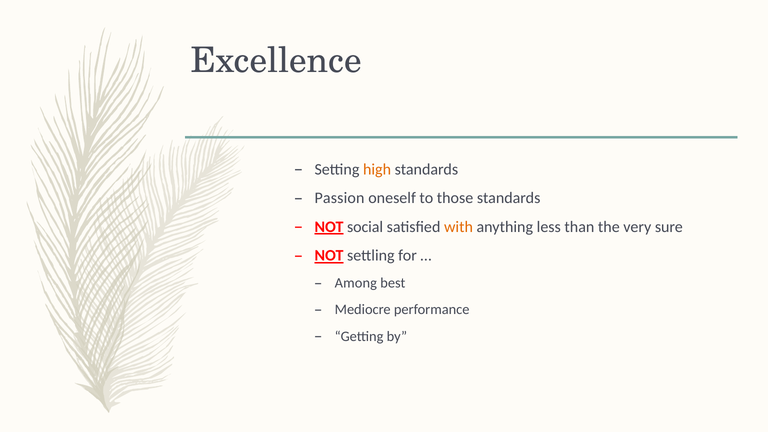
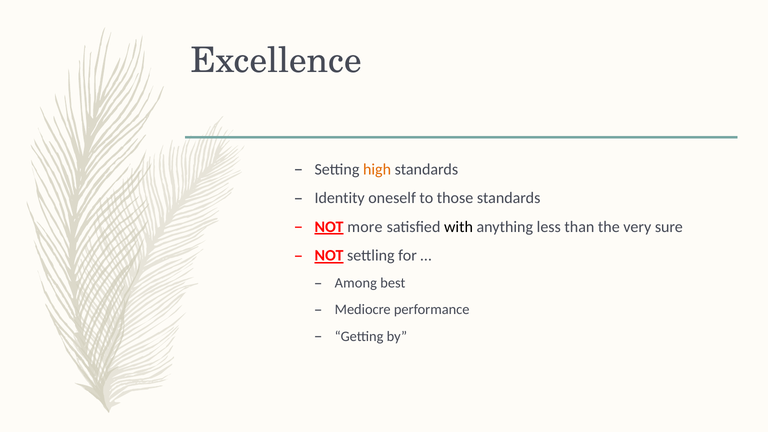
Passion: Passion -> Identity
social: social -> more
with colour: orange -> black
